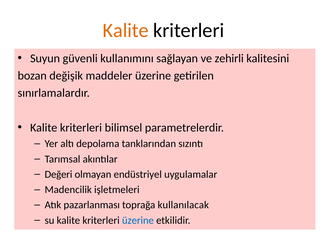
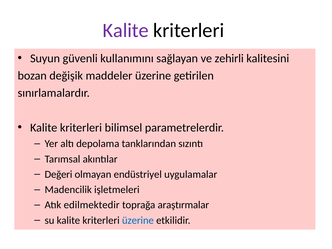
Kalite at (126, 30) colour: orange -> purple
pazarlanması: pazarlanması -> edilmektedir
kullanılacak: kullanılacak -> araştırmalar
